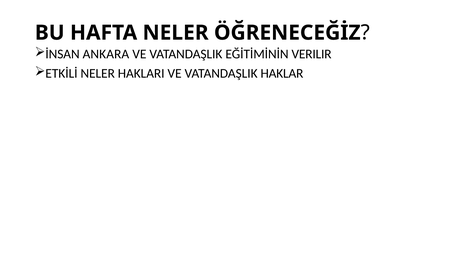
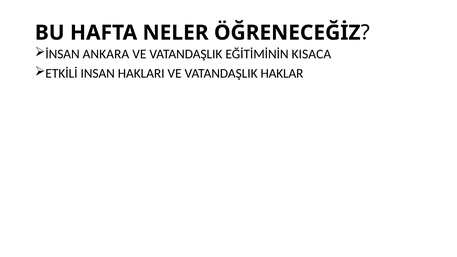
VERILIR: VERILIR -> KISACA
ETKİLİ NELER: NELER -> INSAN
